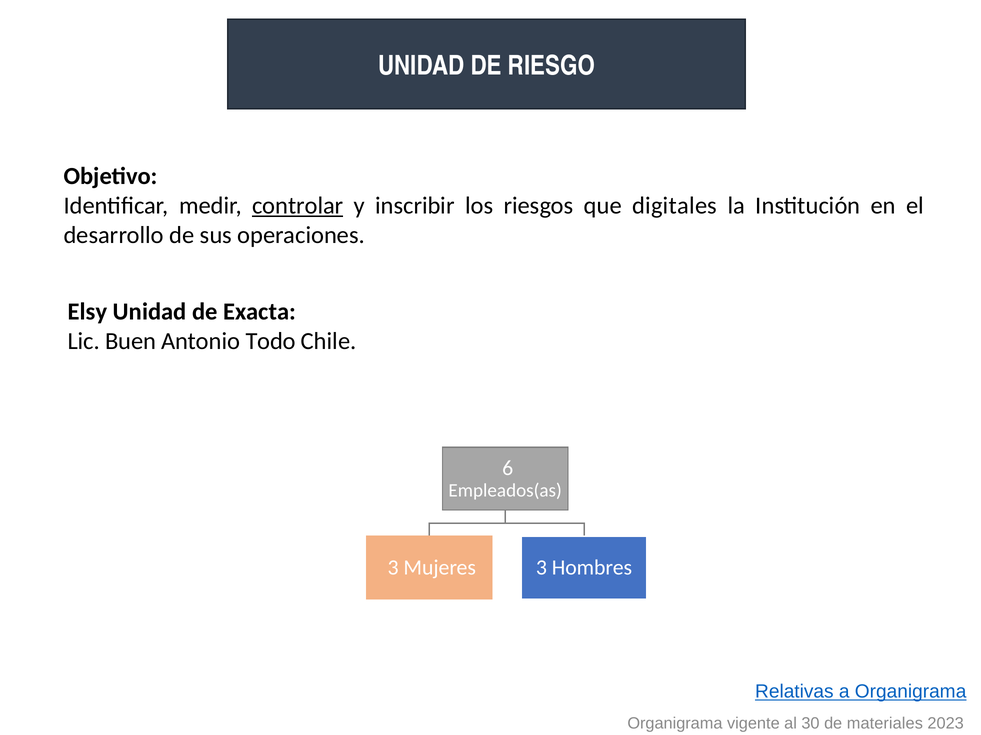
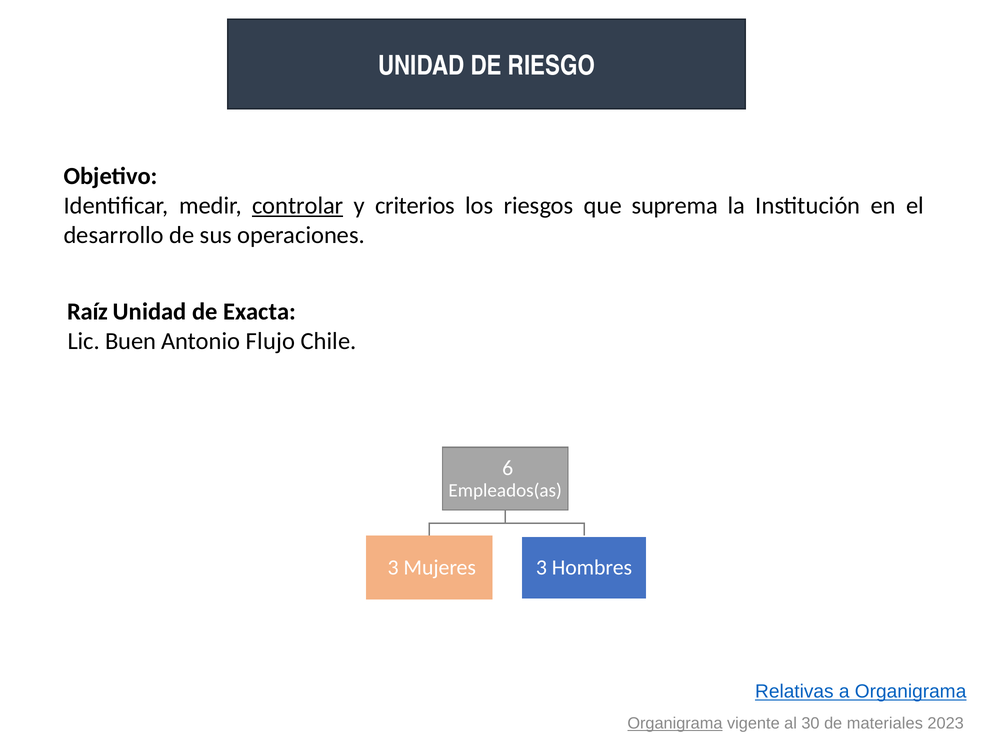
inscribir: inscribir -> criterios
digitales: digitales -> suprema
Elsy: Elsy -> Raíz
Todo: Todo -> Flujo
Organigrama at (675, 724) underline: none -> present
